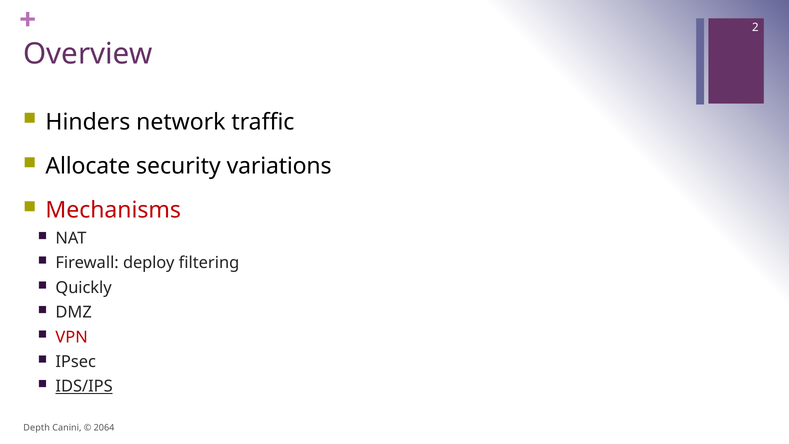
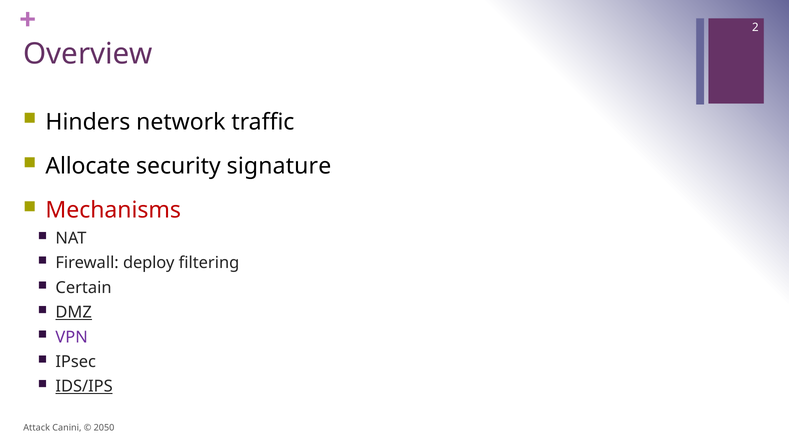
variations: variations -> signature
Quickly: Quickly -> Certain
DMZ underline: none -> present
VPN colour: red -> purple
Depth: Depth -> Attack
2064: 2064 -> 2050
